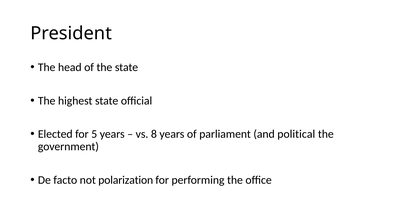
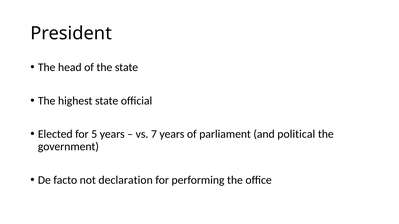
8: 8 -> 7
polarization: polarization -> declaration
